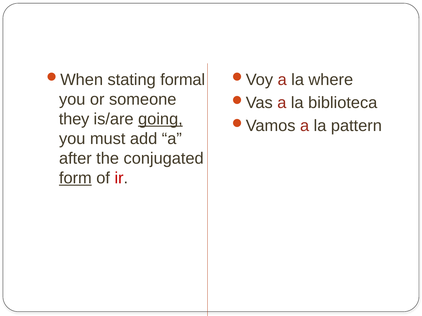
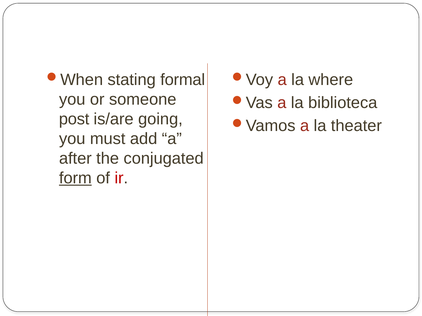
they: they -> post
going underline: present -> none
pattern: pattern -> theater
